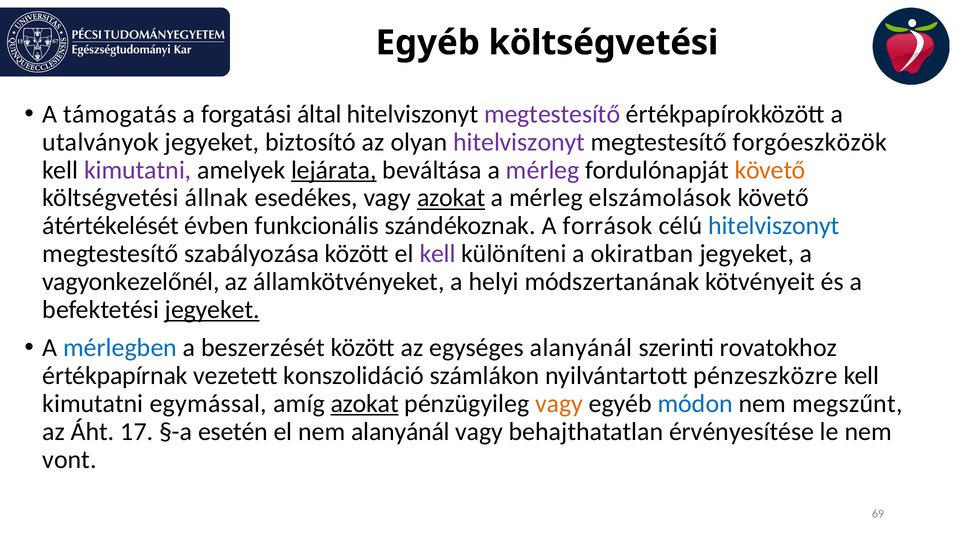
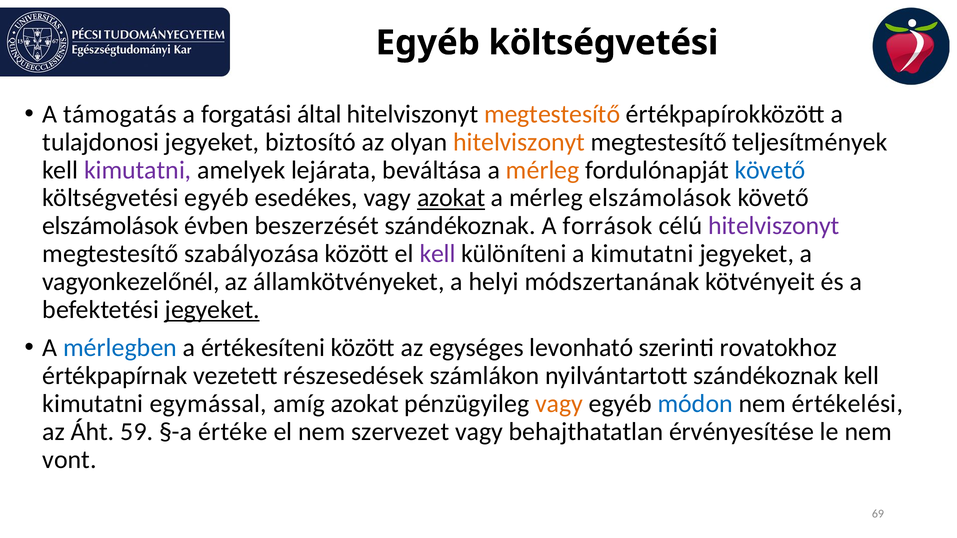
megtestesítő at (552, 114) colour: purple -> orange
utalványok: utalványok -> tulajdonosi
hitelviszonyt at (519, 142) colour: purple -> orange
forgóeszközök: forgóeszközök -> teljesítmények
lejárata underline: present -> none
mérleg at (543, 170) colour: purple -> orange
követő at (770, 170) colour: orange -> blue
költségvetési állnak: állnak -> egyéb
átértékelését at (111, 226): átértékelését -> elszámolások
funkcionális: funkcionális -> beszerzését
hitelviszonyt at (774, 226) colour: blue -> purple
a okiratban: okiratban -> kimutatni
beszerzését: beszerzését -> értékesíteni
egységes alanyánál: alanyánál -> levonható
konszolidáció: konszolidáció -> részesedések
nyilvántartott pénzeszközre: pénzeszközre -> szándékoznak
azokat at (365, 404) underline: present -> none
megszűnt: megszűnt -> értékelési
17: 17 -> 59
esetén: esetén -> értéke
nem alanyánál: alanyánál -> szervezet
